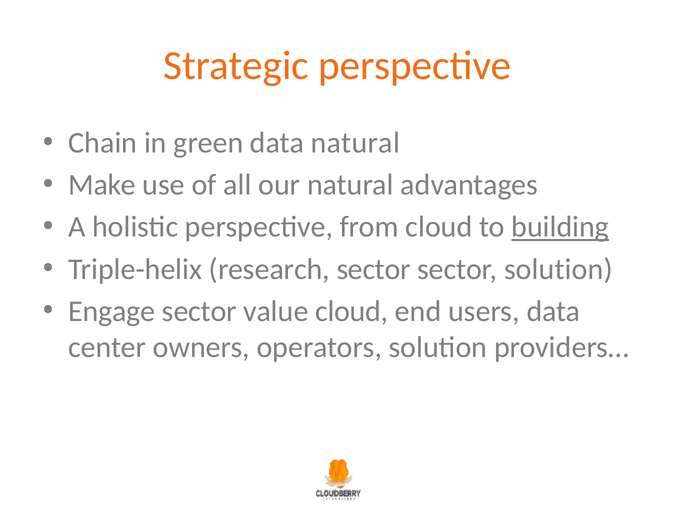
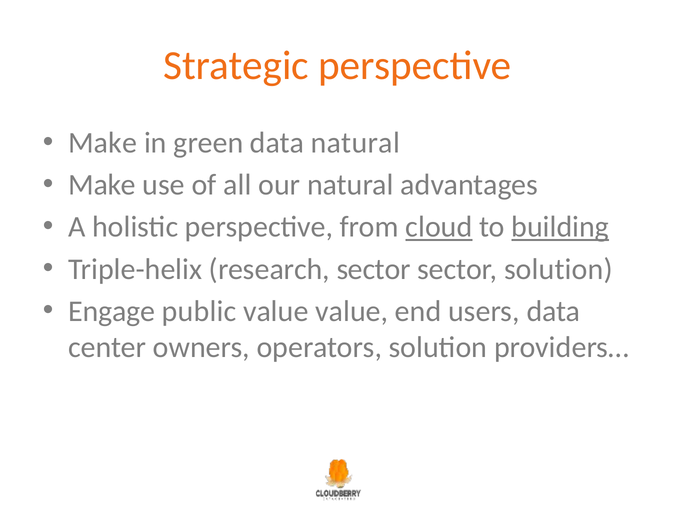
Chain at (103, 143): Chain -> Make
cloud at (439, 227) underline: none -> present
Engage sector: sector -> public
value cloud: cloud -> value
